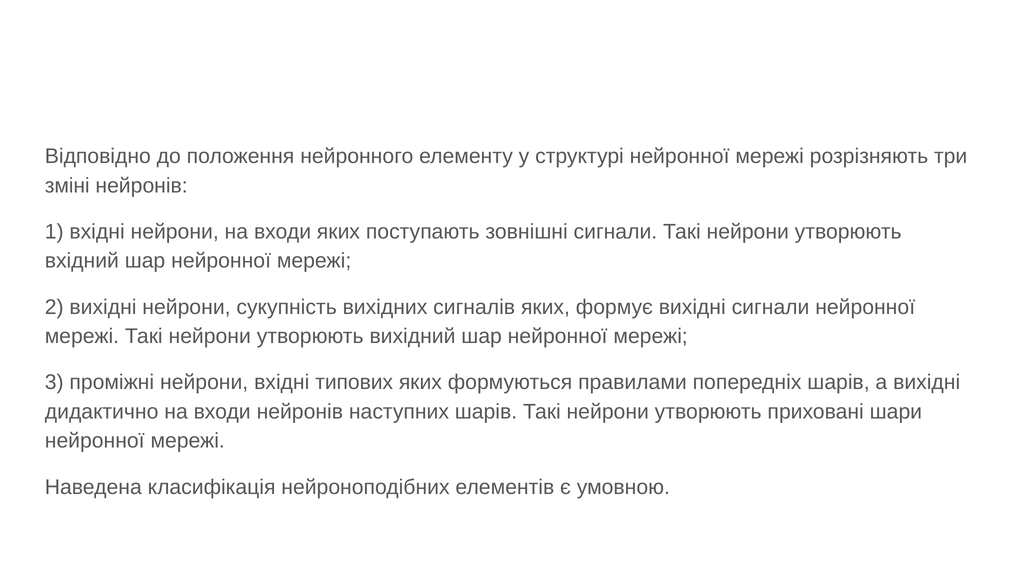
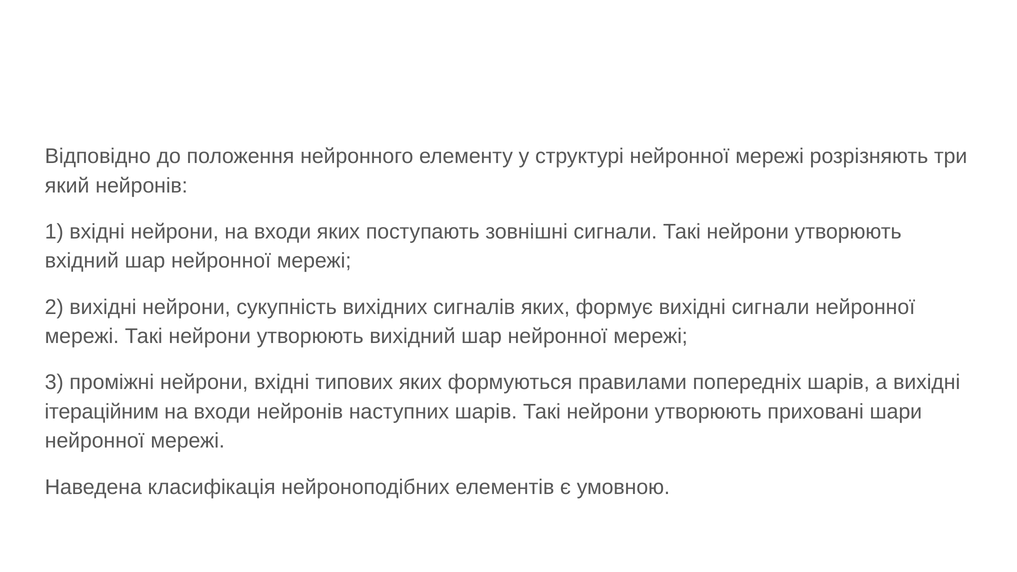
зміні: зміні -> який
дидактично: дидактично -> ітераційним
